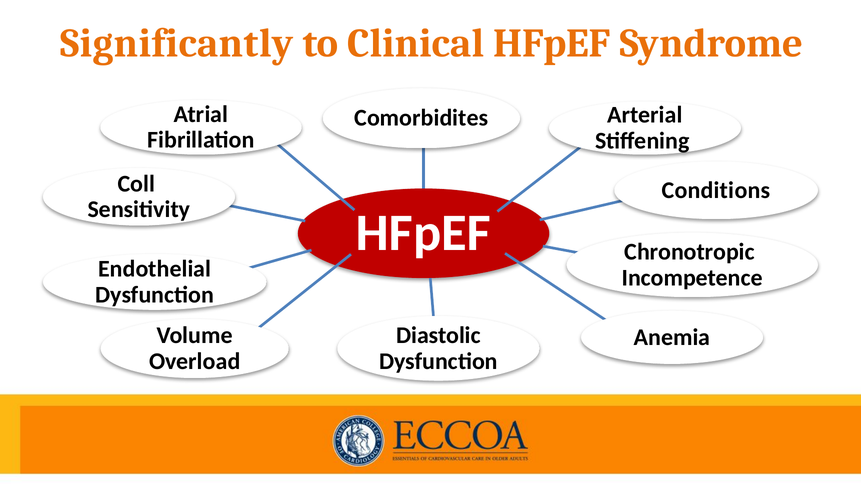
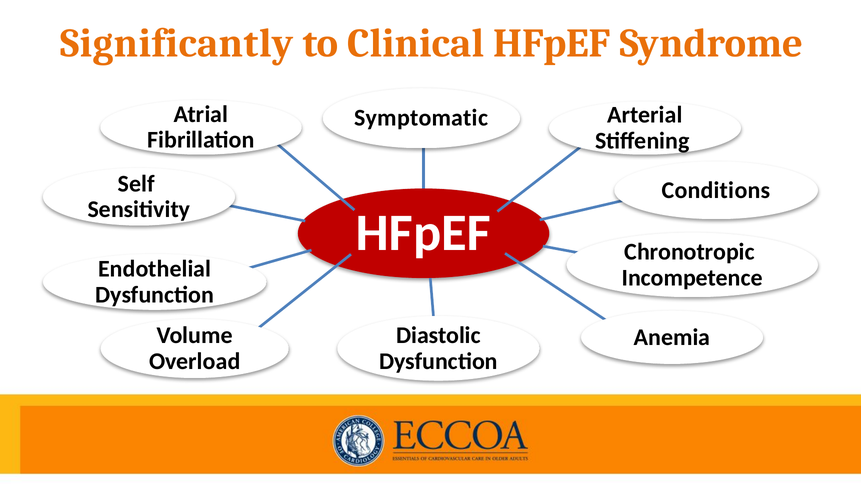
Comorbidites: Comorbidites -> Symptomatic
Coll: Coll -> Self
